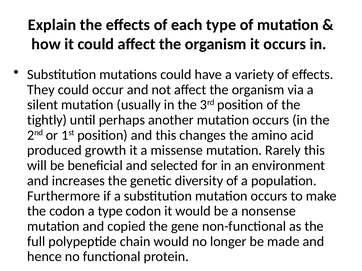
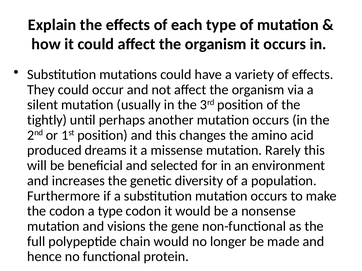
growth: growth -> dreams
copied: copied -> visions
